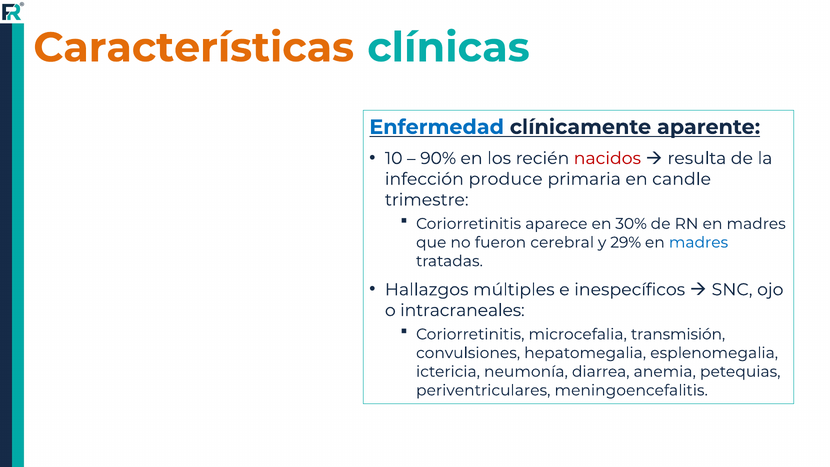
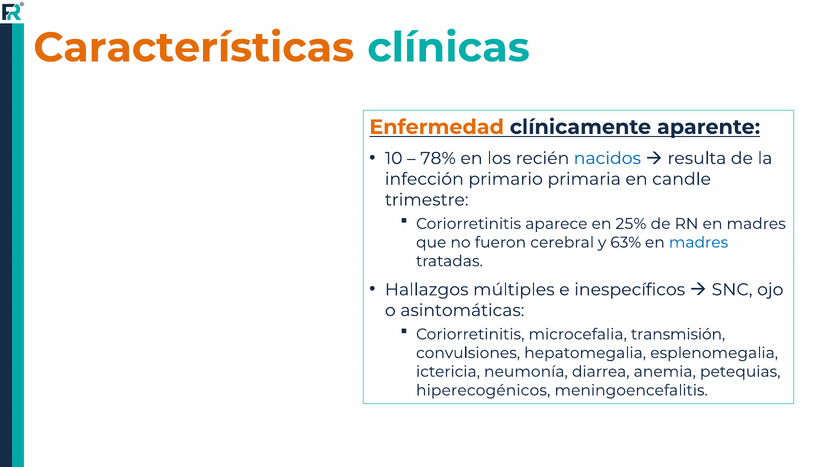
Enfermedad colour: blue -> orange
90%: 90% -> 78%
nacidos colour: red -> blue
produce: produce -> primario
30%: 30% -> 25%
29%: 29% -> 63%
intracraneales: intracraneales -> asintomáticas
periventriculares: periventriculares -> hiperecogénicos
